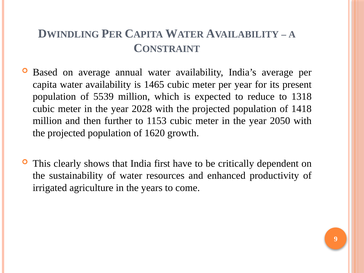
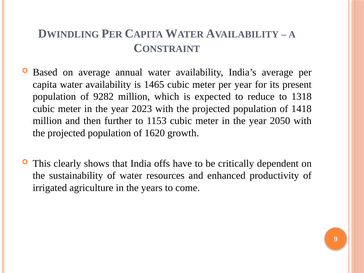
5539: 5539 -> 9282
2028: 2028 -> 2023
first: first -> offs
